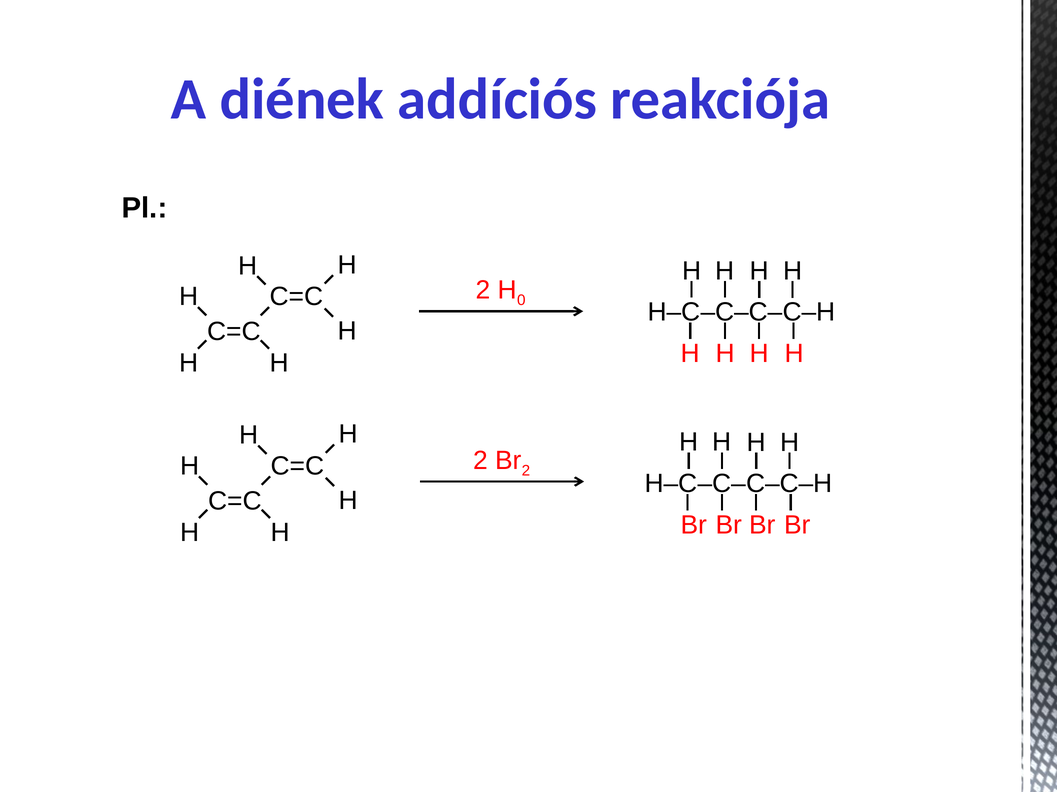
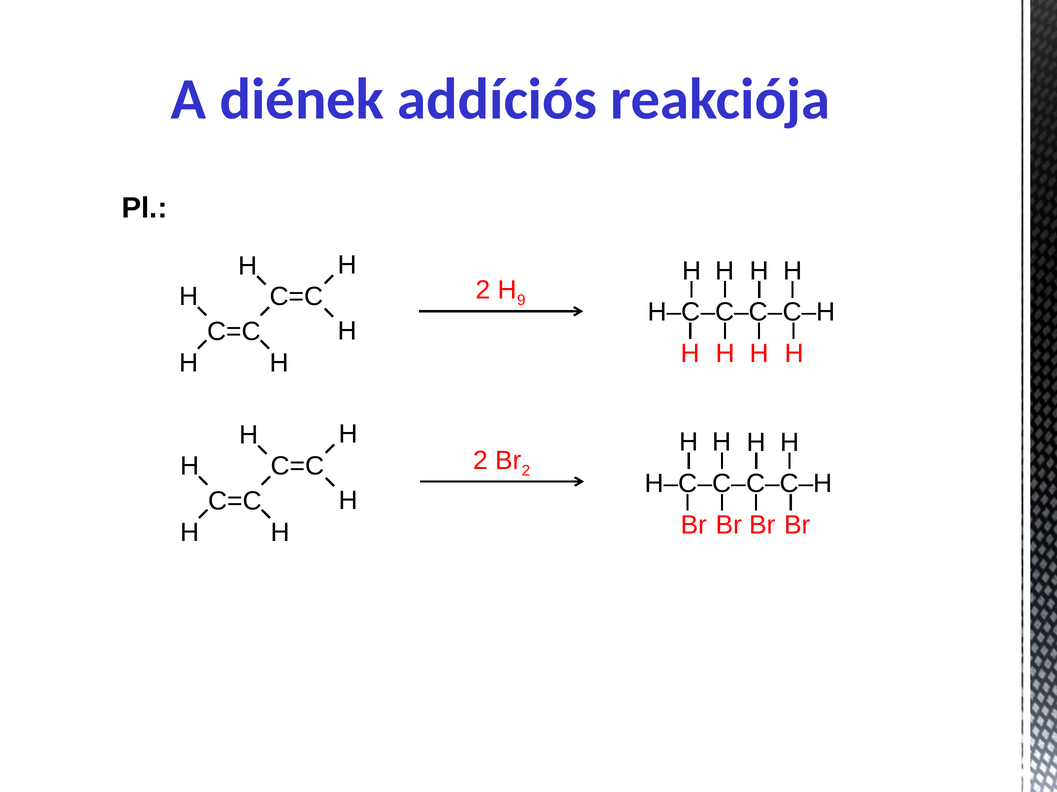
0: 0 -> 9
